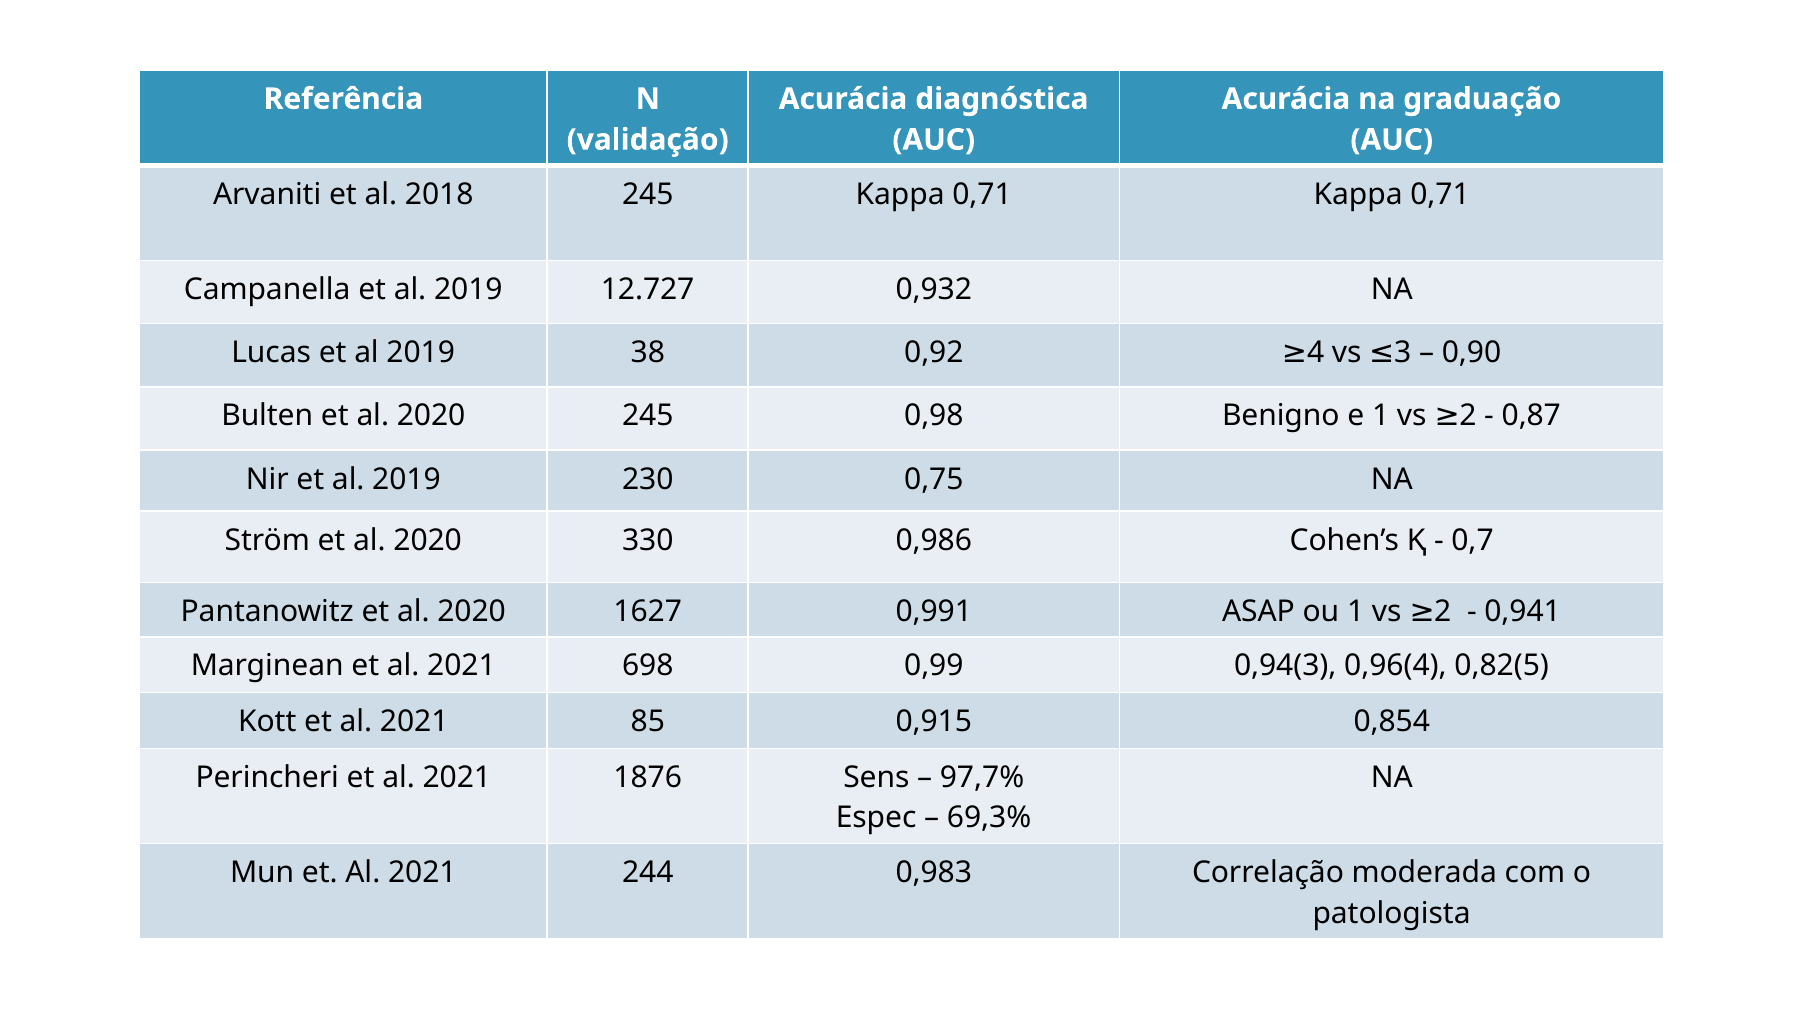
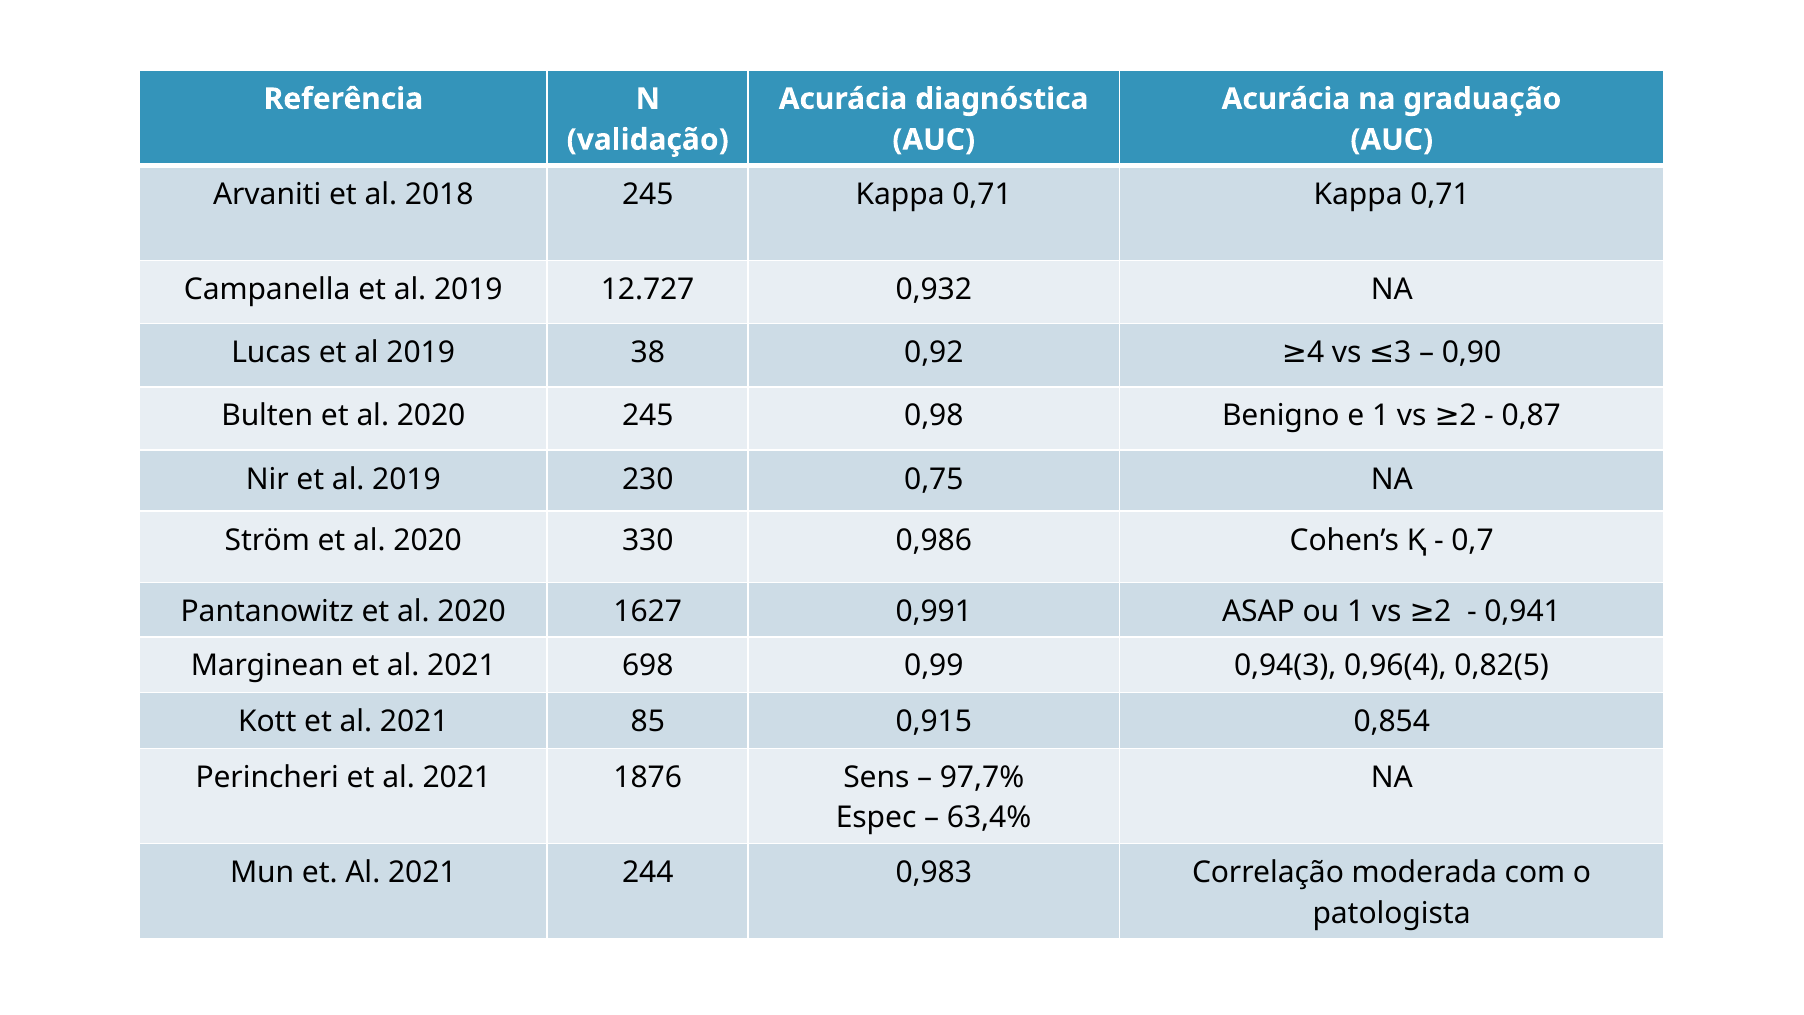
69,3%: 69,3% -> 63,4%
